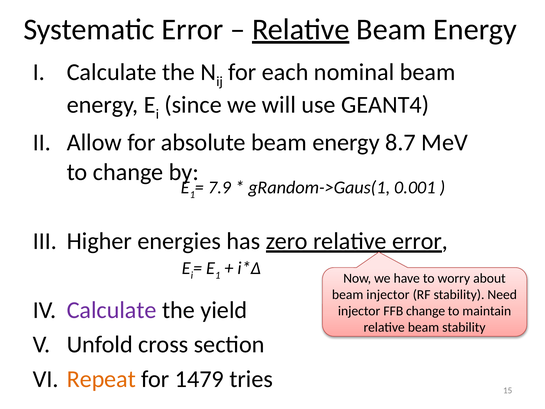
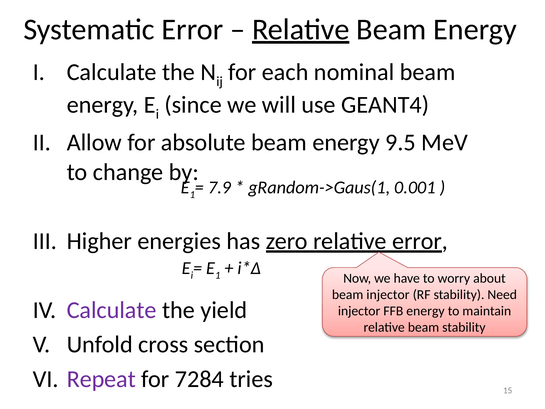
8.7: 8.7 -> 9.5
FFB change: change -> energy
Repeat colour: orange -> purple
1479: 1479 -> 7284
